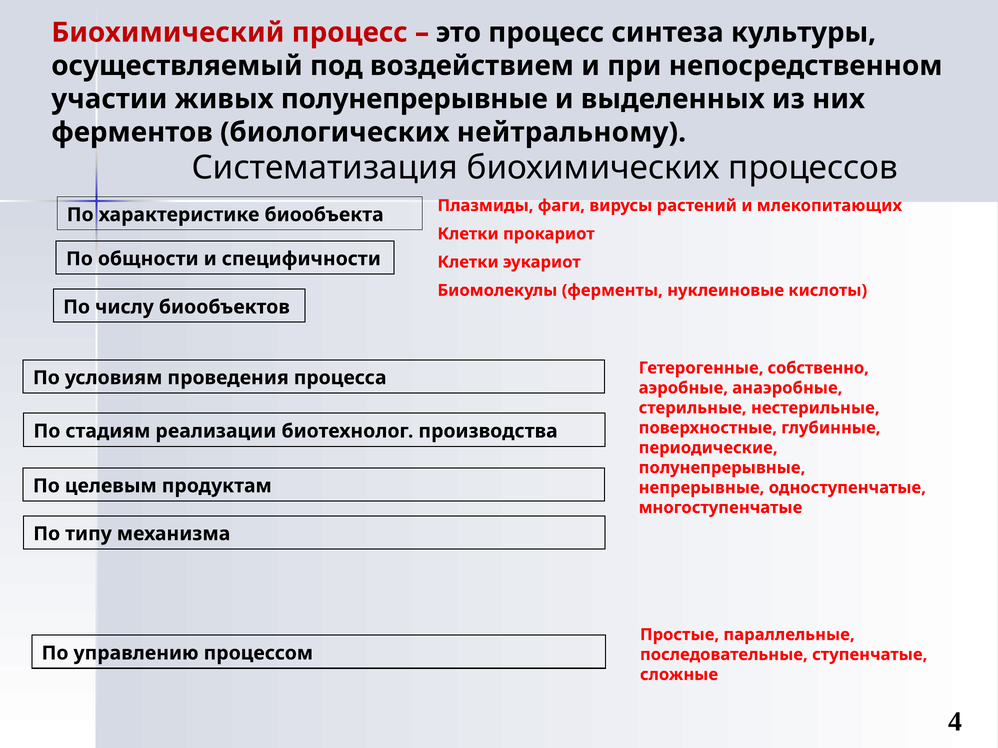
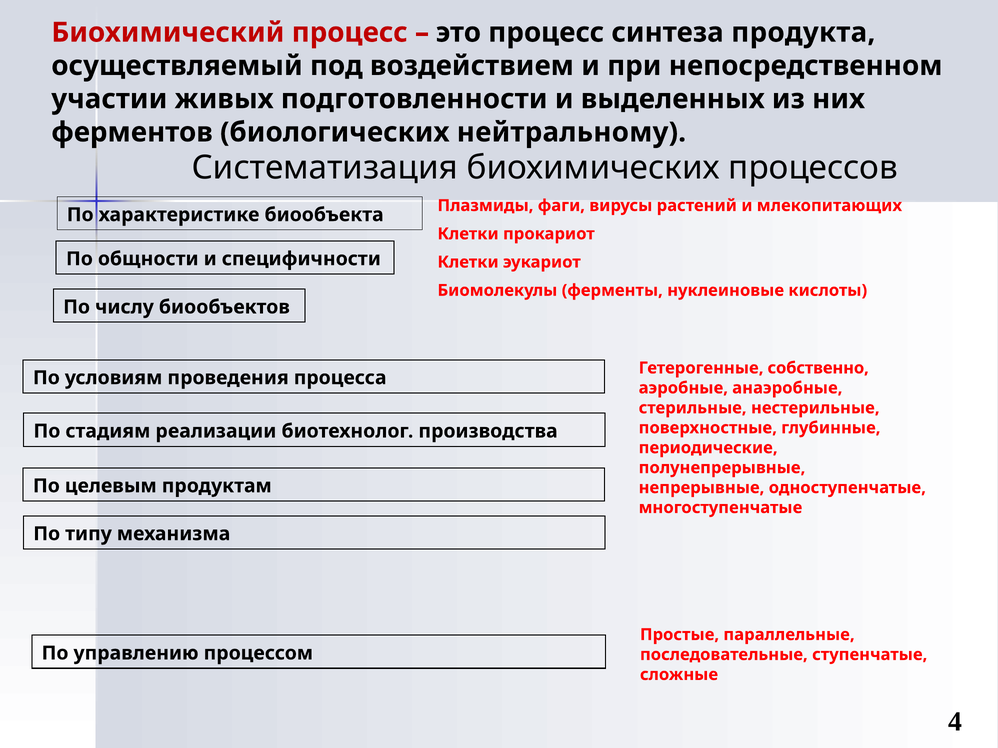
культуры: культуры -> продукта
живых полунепрерывные: полунепрерывные -> подготовленности
